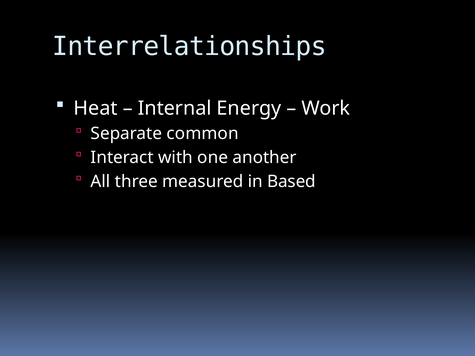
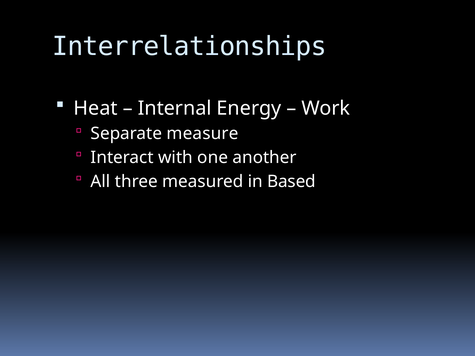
common: common -> measure
